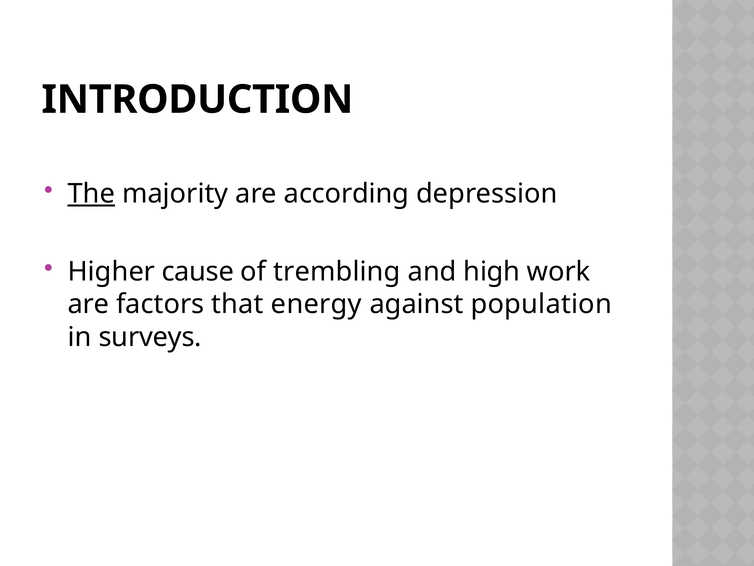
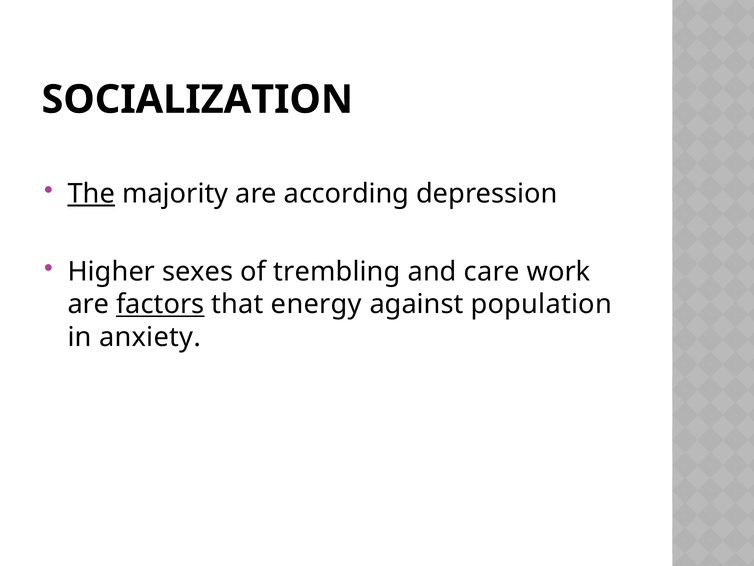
INTRODUCTION: INTRODUCTION -> SOCIALIZATION
cause: cause -> sexes
high: high -> care
factors underline: none -> present
surveys: surveys -> anxiety
